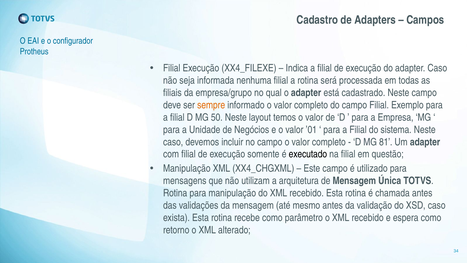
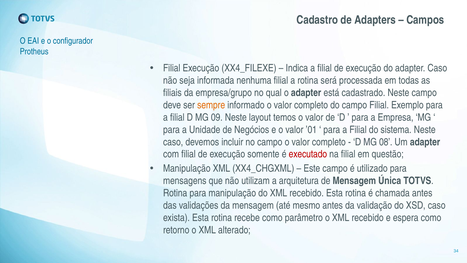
50: 50 -> 09
81: 81 -> 08
executado colour: black -> red
